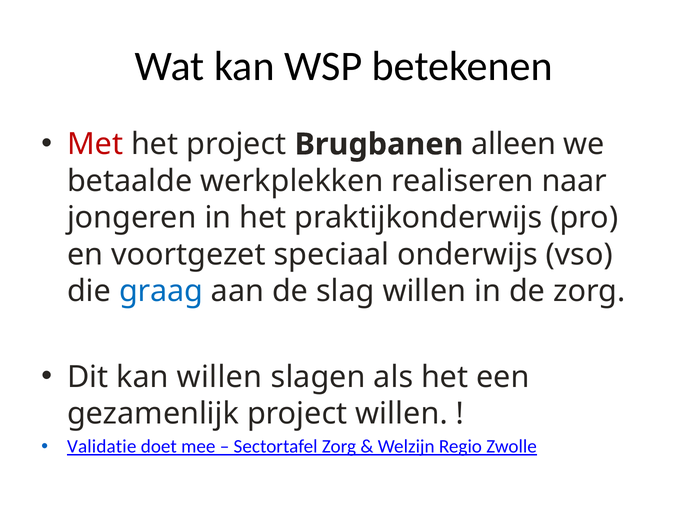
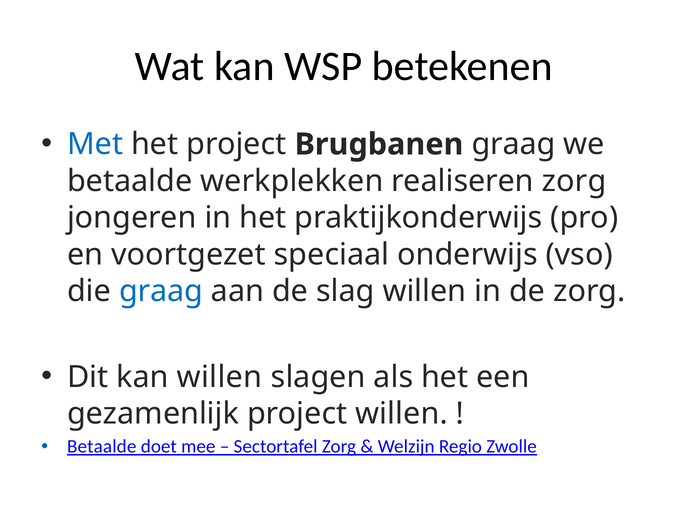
Met colour: red -> blue
Brugbanen alleen: alleen -> graag
realiseren naar: naar -> zorg
Validatie at (102, 447): Validatie -> Betaalde
